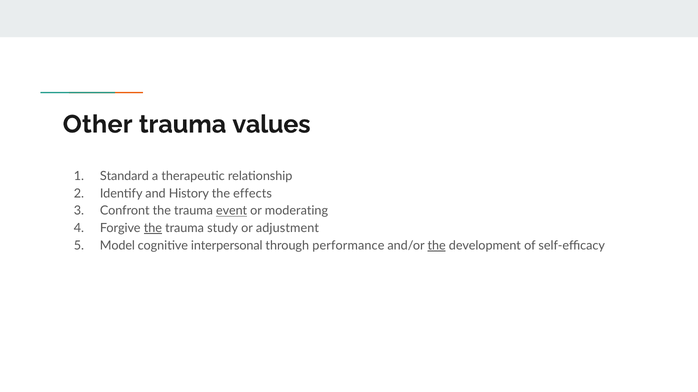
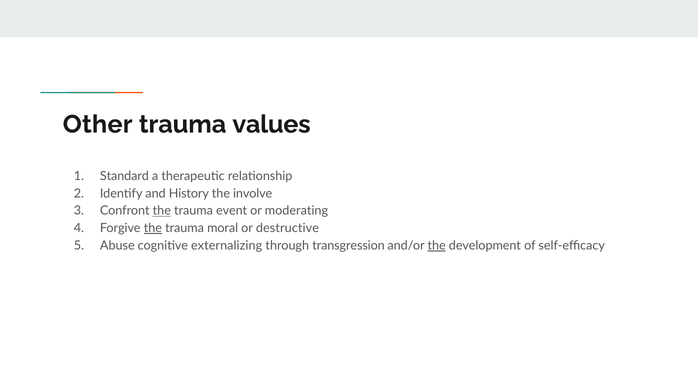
effects: effects -> involve
the at (162, 211) underline: none -> present
event underline: present -> none
study: study -> moral
adjustment: adjustment -> destructive
Model: Model -> Abuse
interpersonal: interpersonal -> externalizing
performance: performance -> transgression
